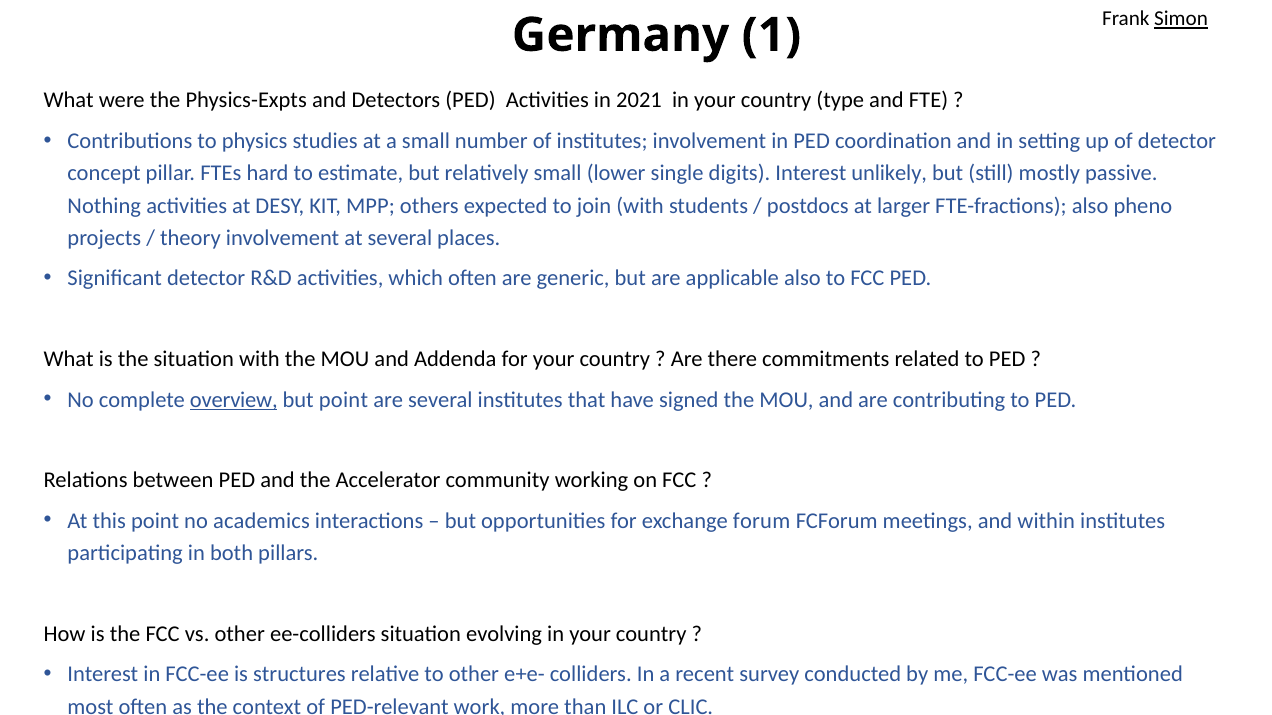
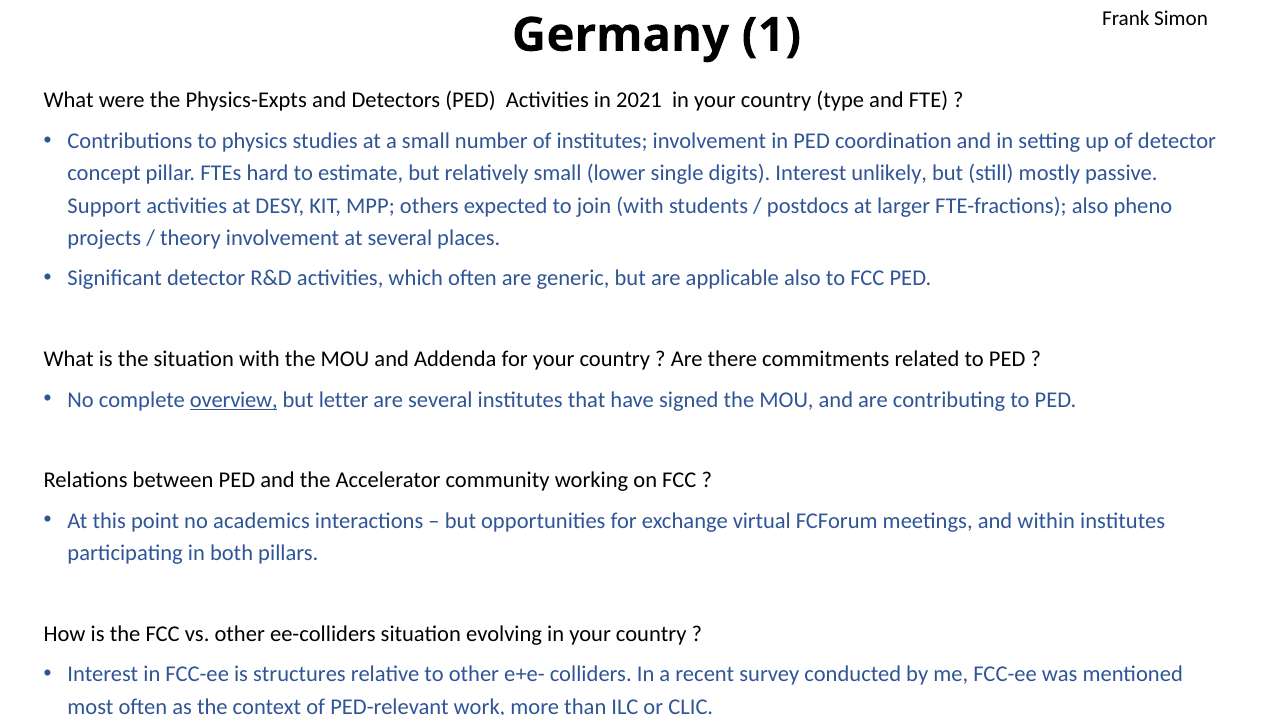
Simon underline: present -> none
Nothing: Nothing -> Support
but point: point -> letter
forum: forum -> virtual
